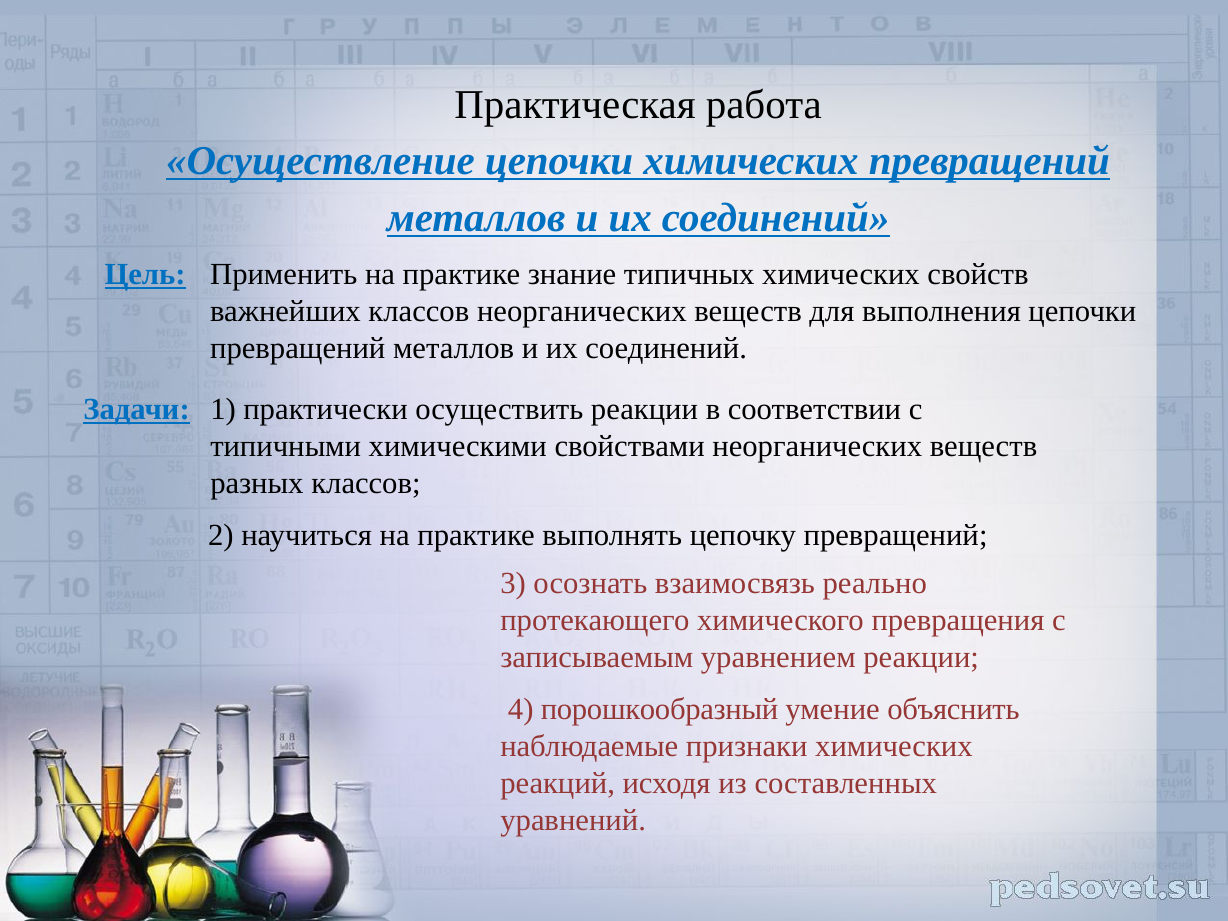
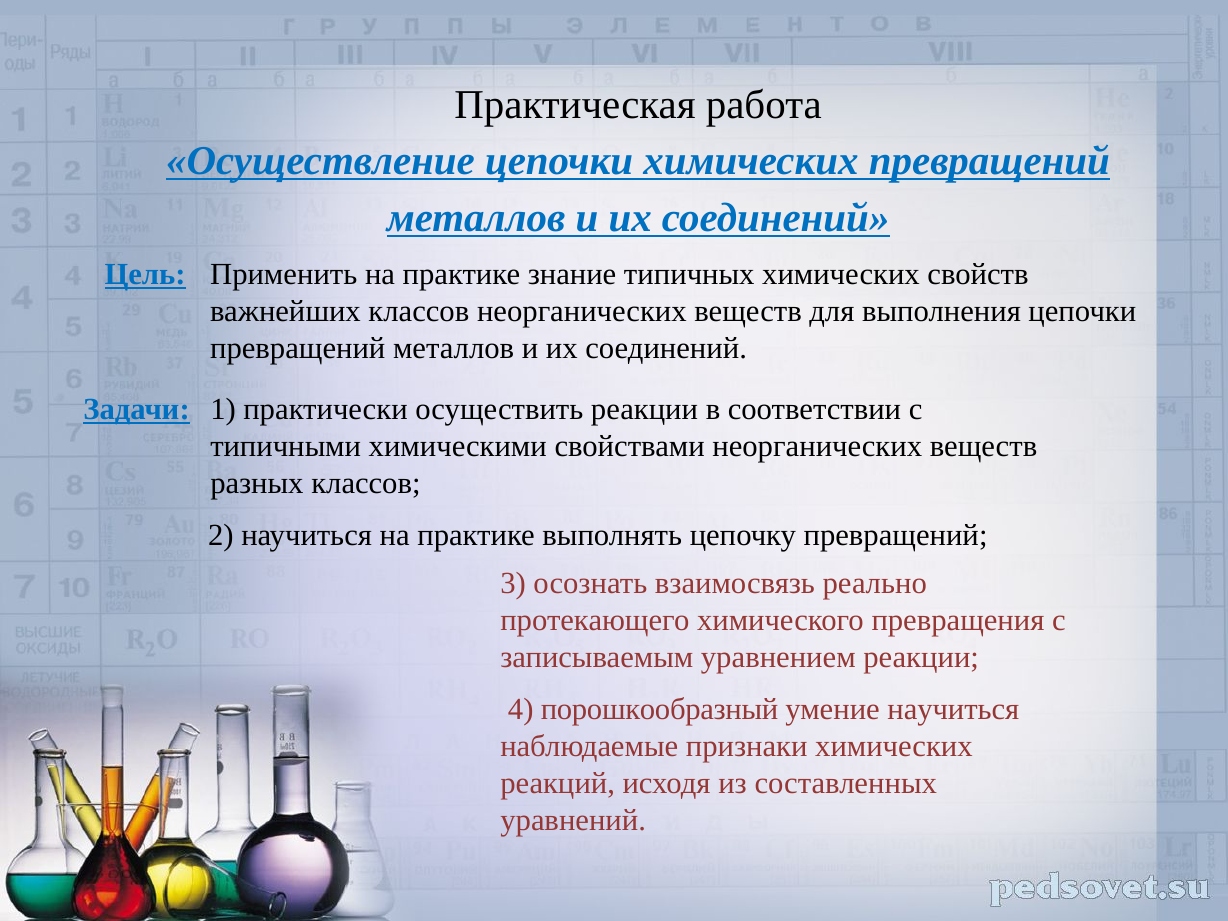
умение объяснить: объяснить -> научиться
